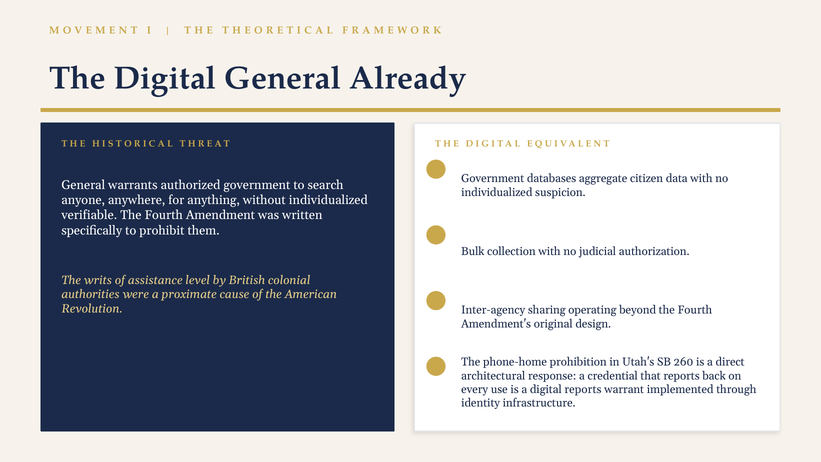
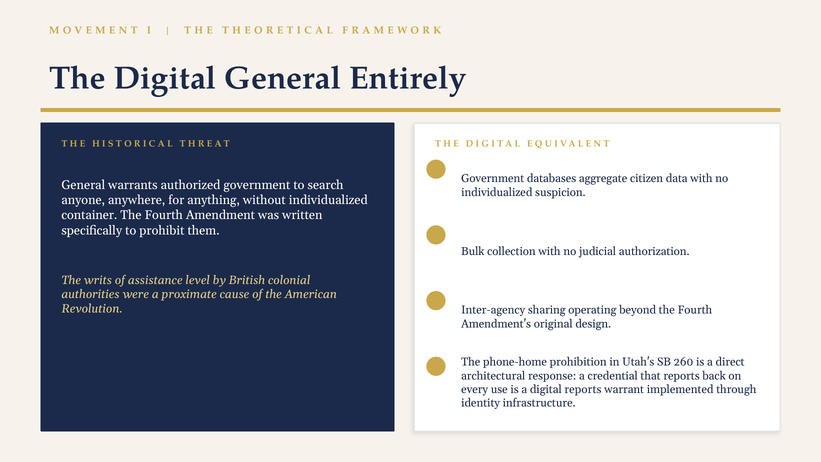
Already: Already -> Entirely
verifiable: verifiable -> container
